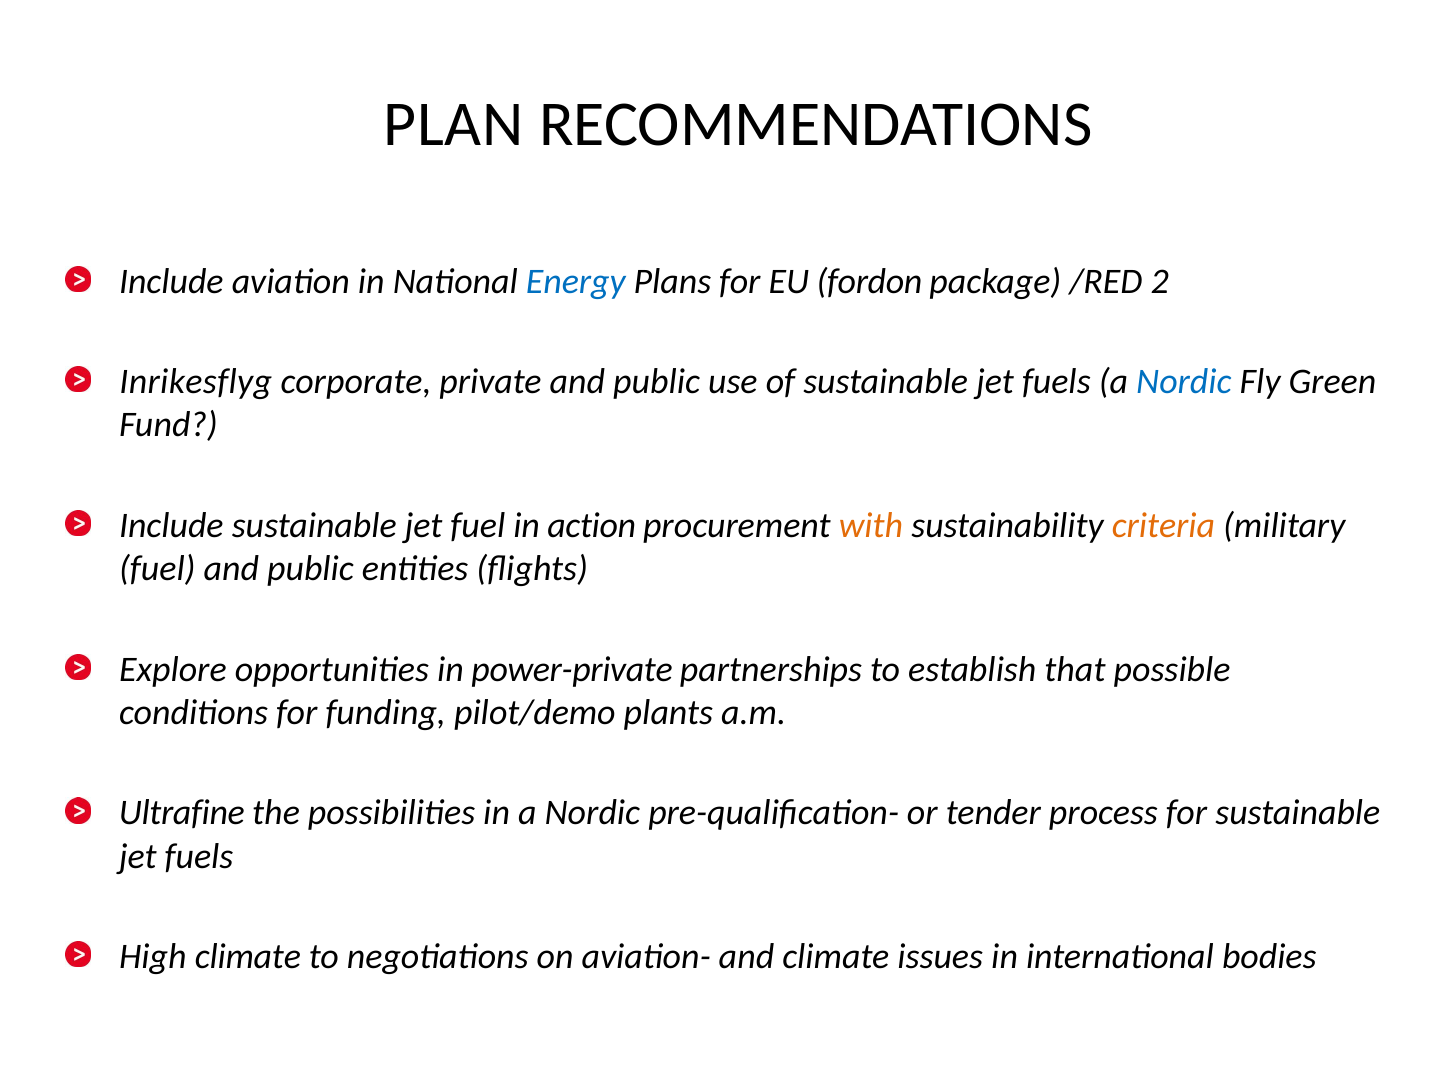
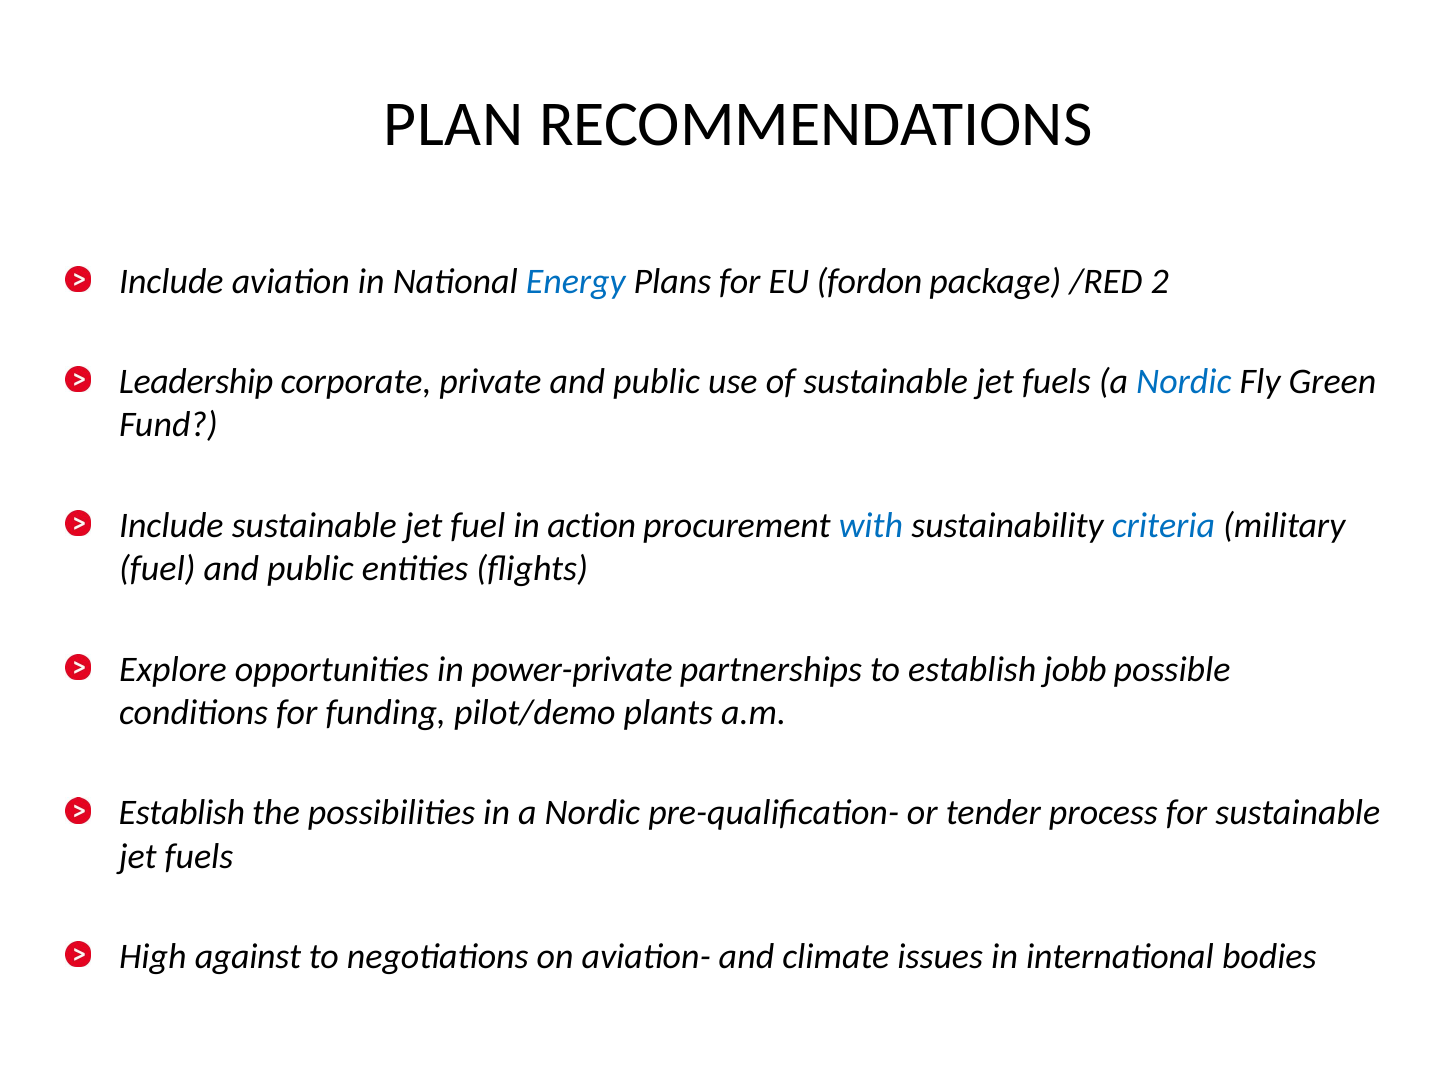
Inrikesflyg: Inrikesflyg -> Leadership
with colour: orange -> blue
criteria colour: orange -> blue
that: that -> jobb
Ultrafine at (182, 813): Ultrafine -> Establish
High climate: climate -> against
